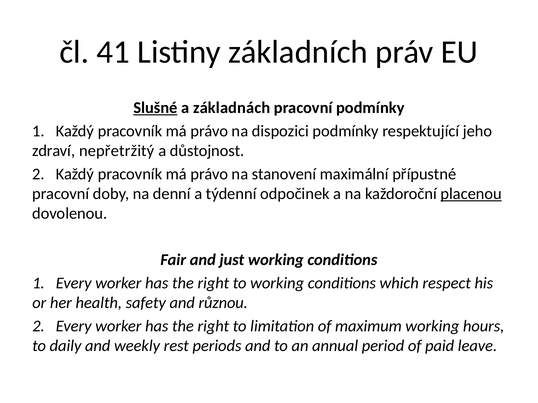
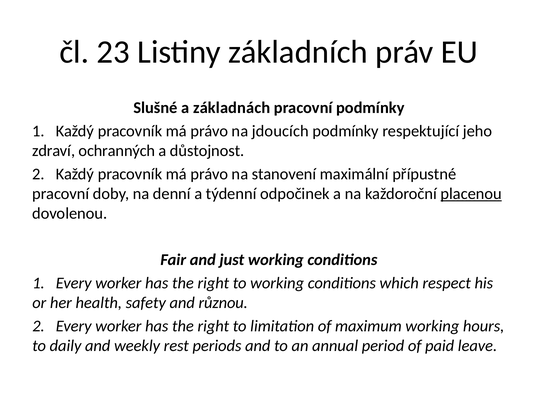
41: 41 -> 23
Slušné underline: present -> none
dispozici: dispozici -> jdoucích
nepřetržitý: nepřetržitý -> ochranných
